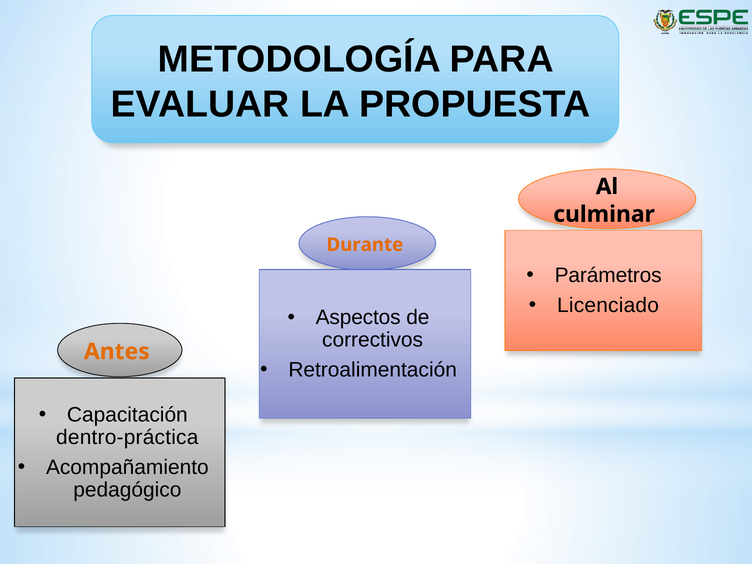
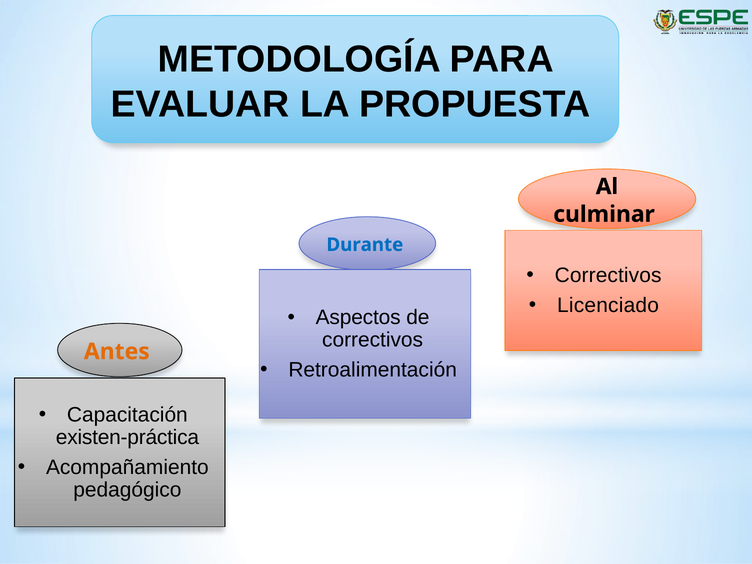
Durante colour: orange -> blue
Parámetros at (608, 275): Parámetros -> Correctivos
dentro-práctica: dentro-práctica -> existen-práctica
